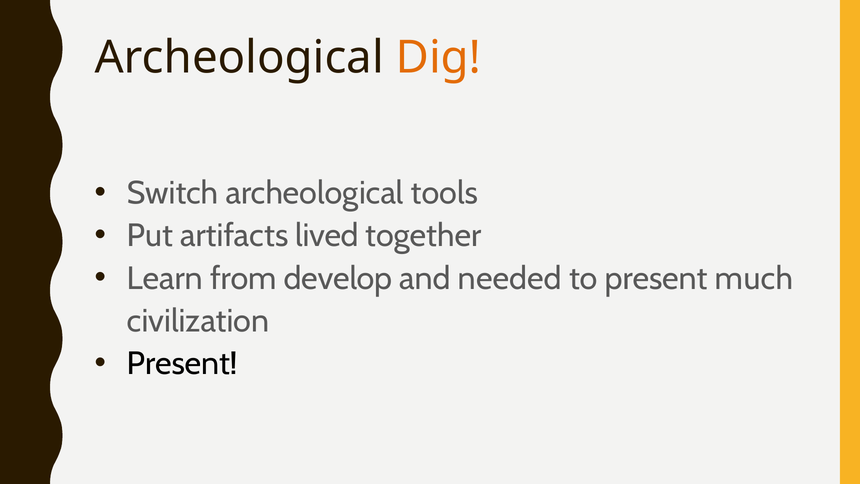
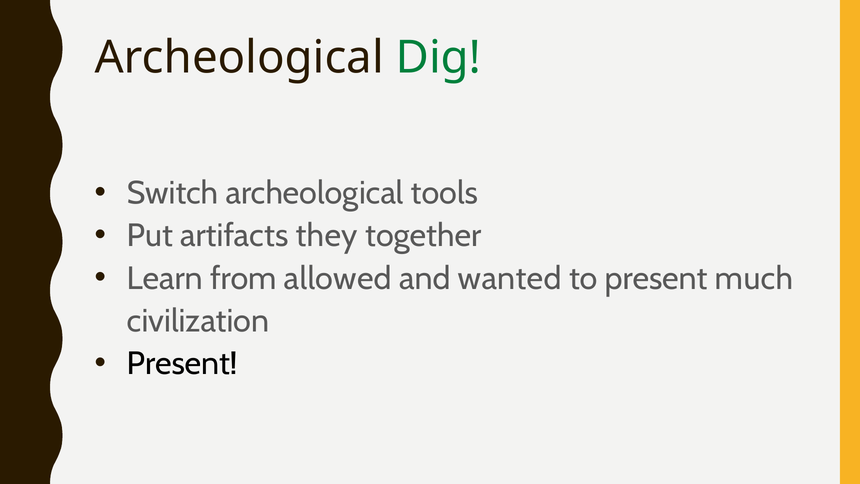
Dig colour: orange -> green
lived: lived -> they
develop: develop -> allowed
needed: needed -> wanted
